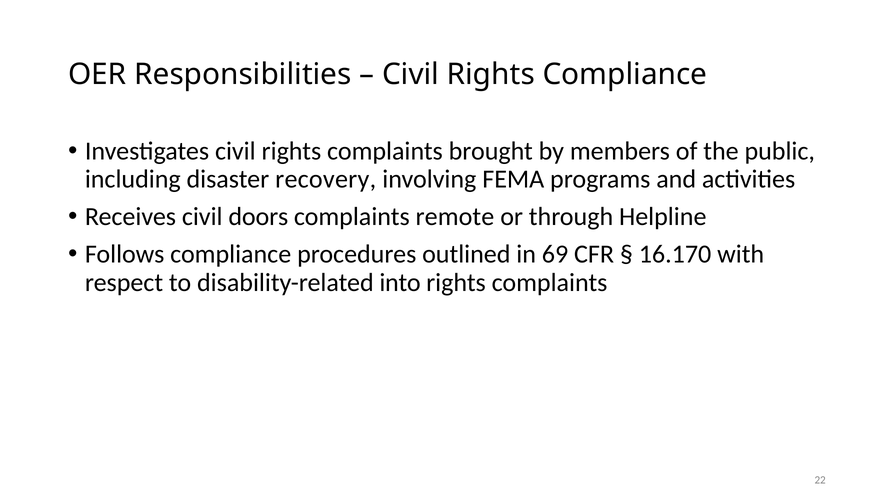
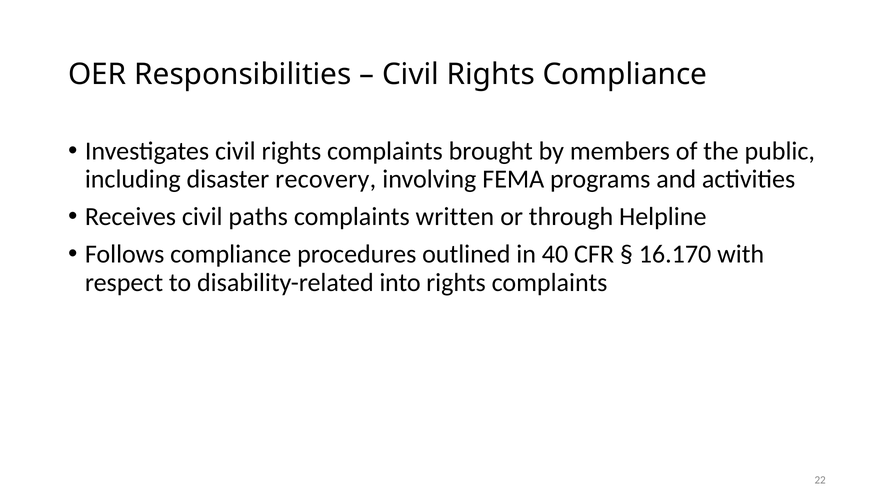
doors: doors -> paths
remote: remote -> written
69: 69 -> 40
